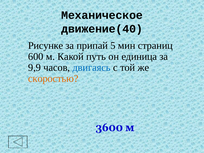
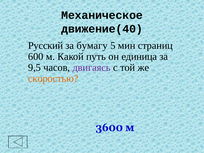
Рисунке: Рисунке -> Русский
припай: припай -> бумагу
9,9: 9,9 -> 9,5
двигаясь colour: blue -> purple
